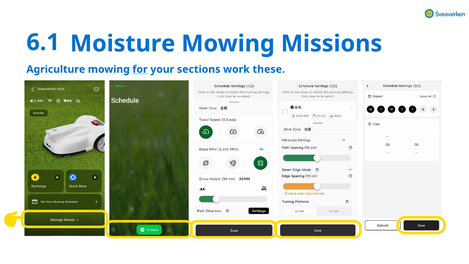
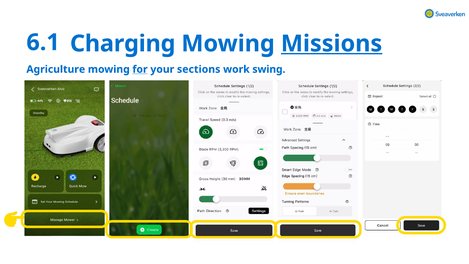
Moisture: Moisture -> Charging
Missions underline: none -> present
these: these -> swing
